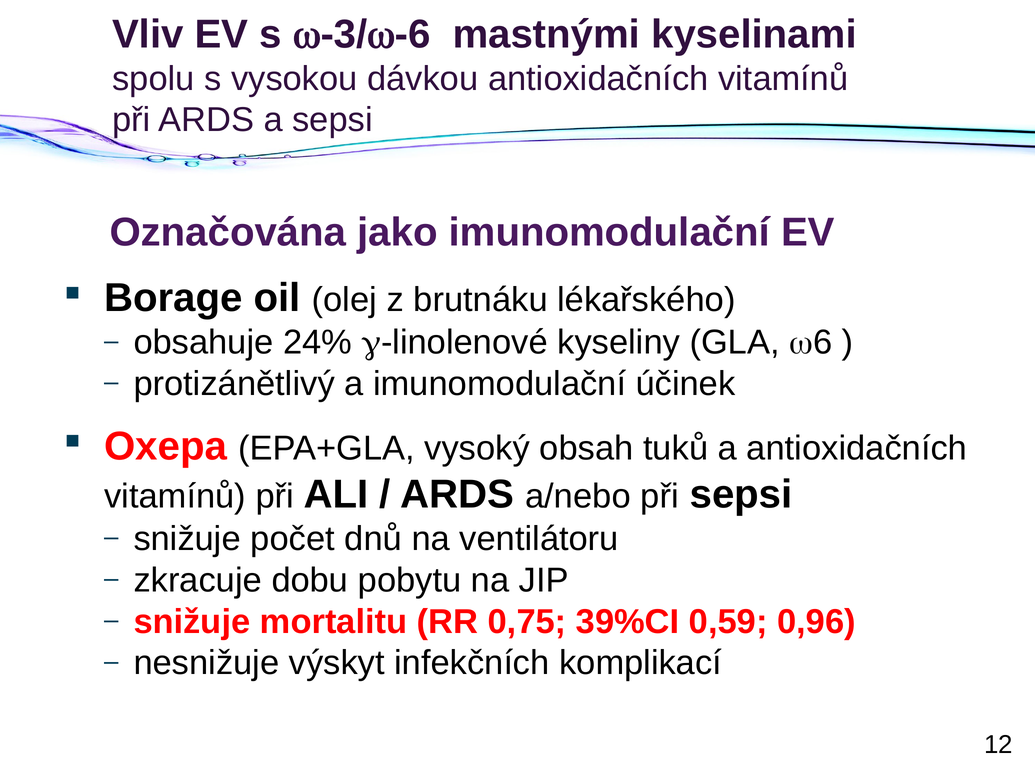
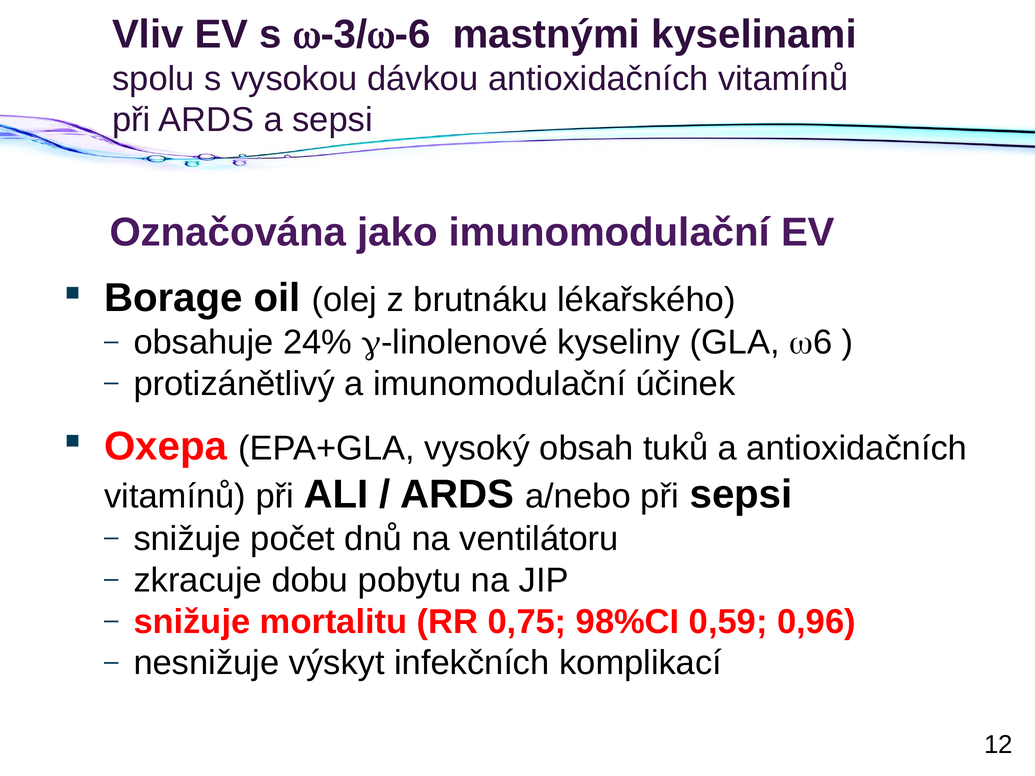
39%CI: 39%CI -> 98%CI
